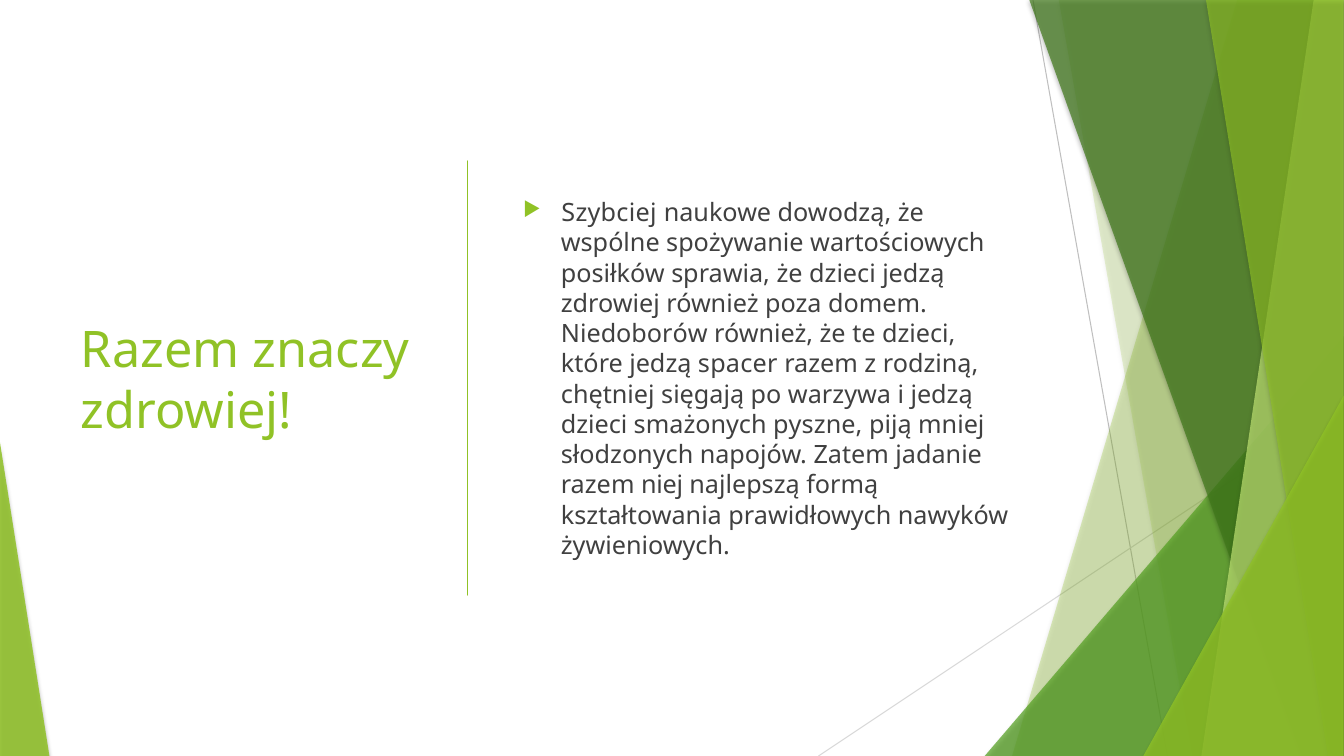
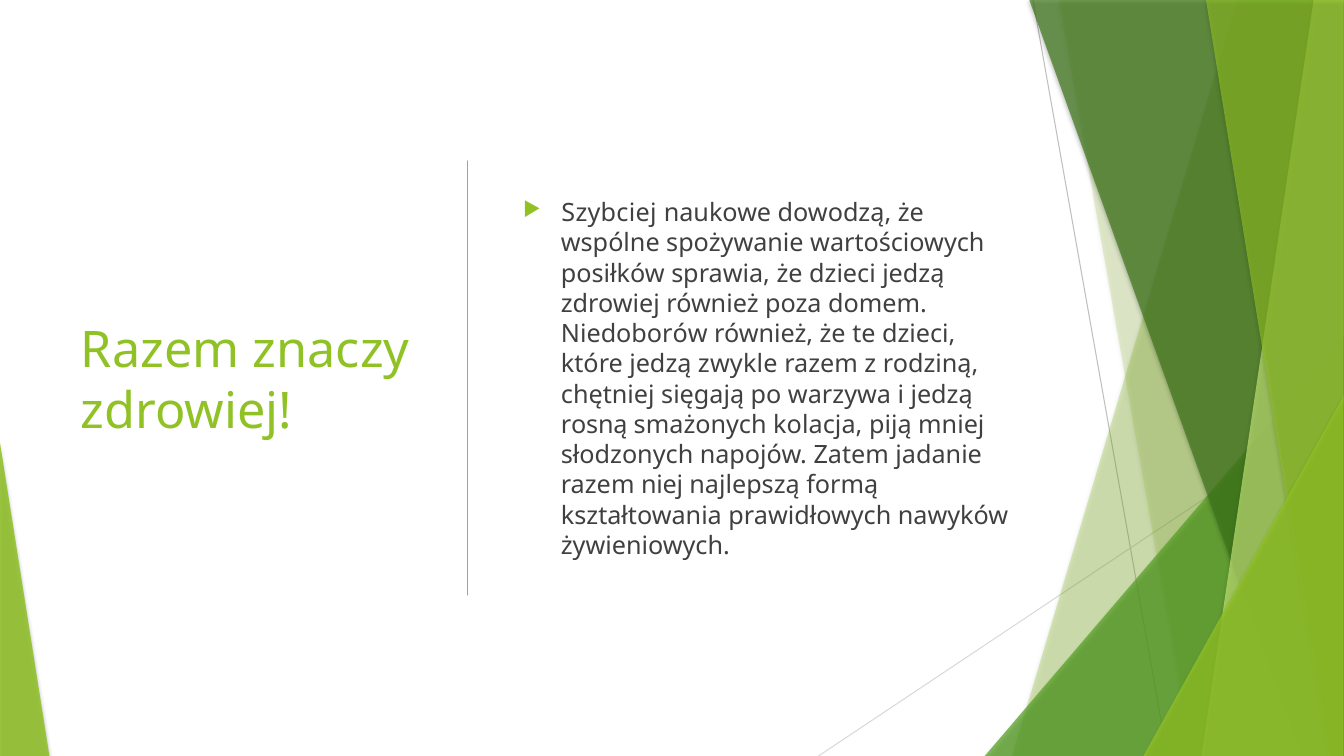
spacer: spacer -> zwykle
dzieci at (594, 425): dzieci -> rosną
pyszne: pyszne -> kolacja
